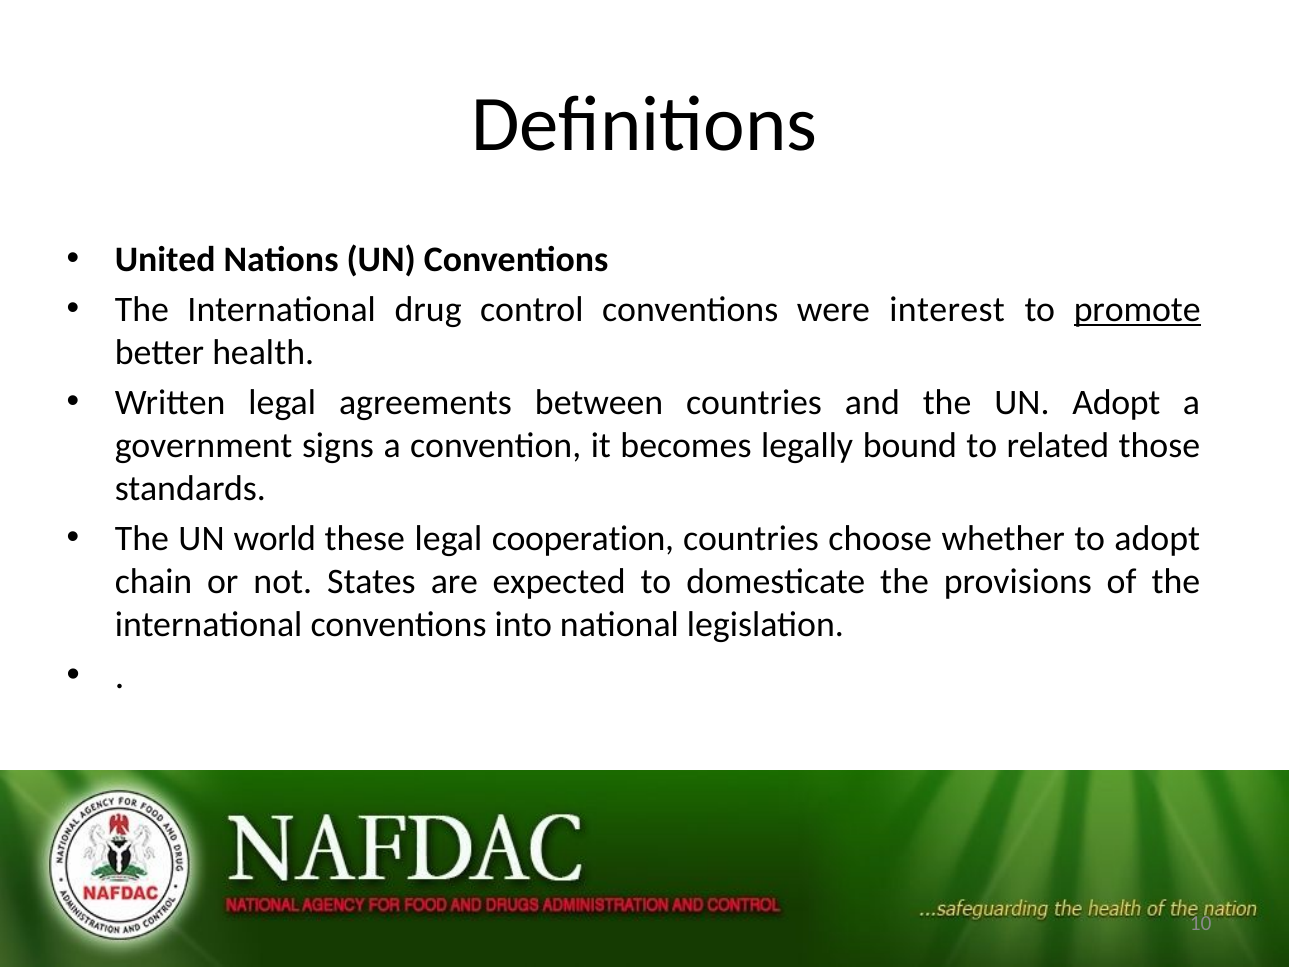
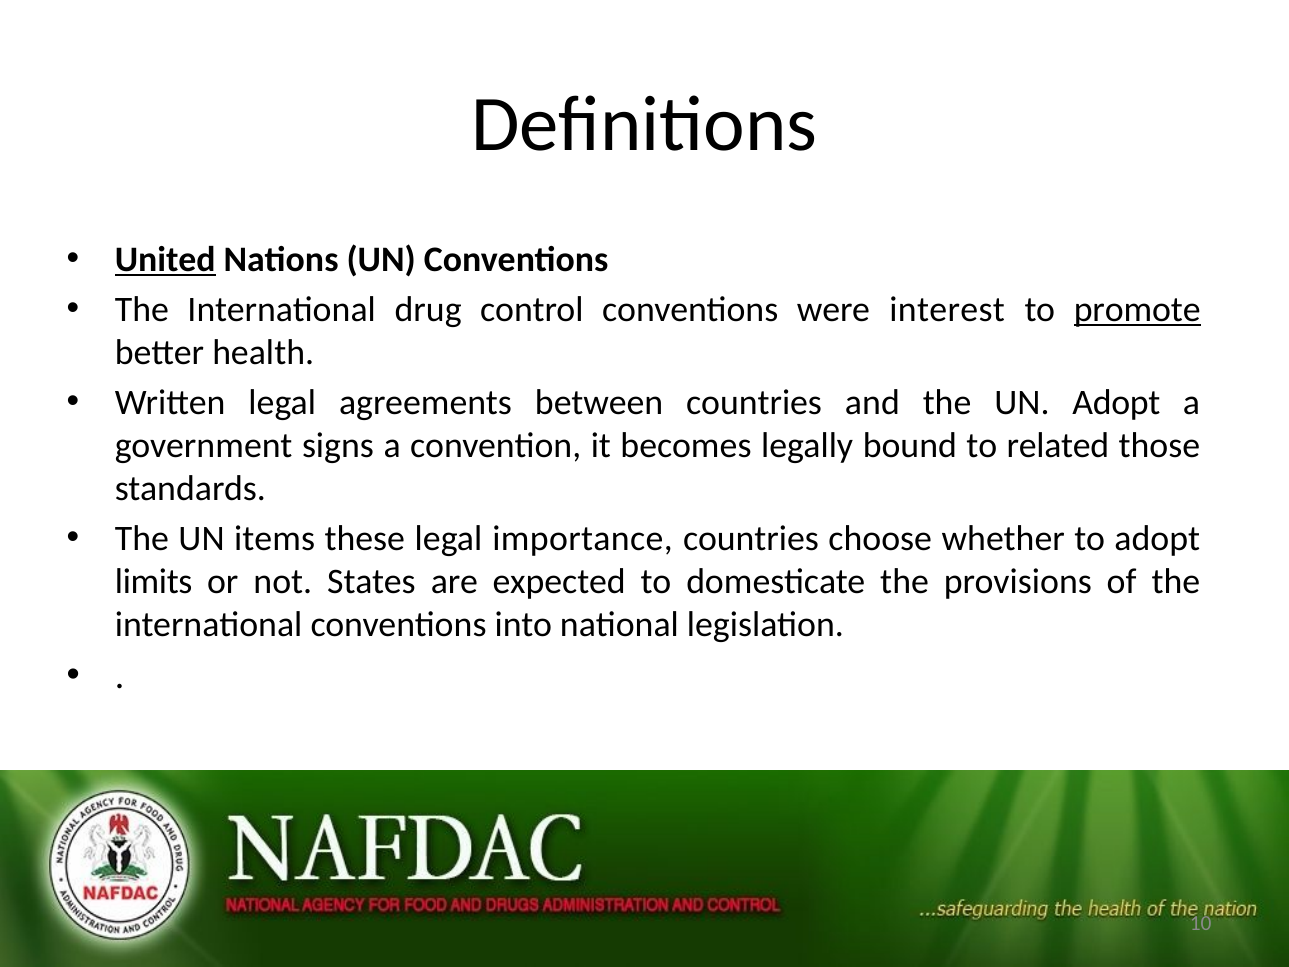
United underline: none -> present
world: world -> items
cooperation: cooperation -> importance
chain: chain -> limits
